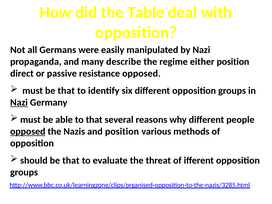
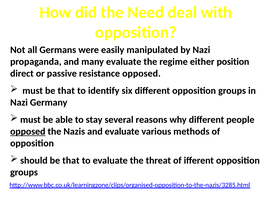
Table: Table -> Need
many describe: describe -> evaluate
Nazi at (19, 102) underline: present -> none
to that: that -> stay
and position: position -> evaluate
